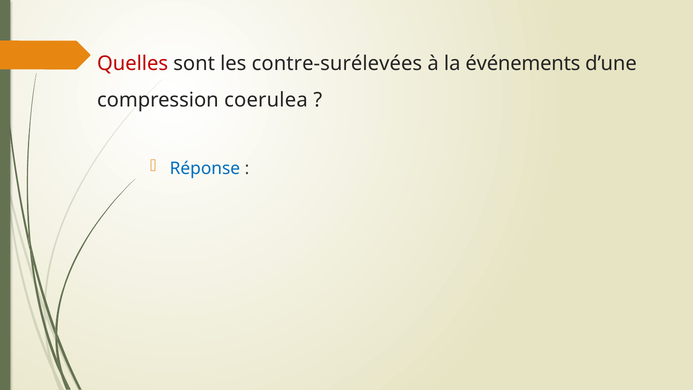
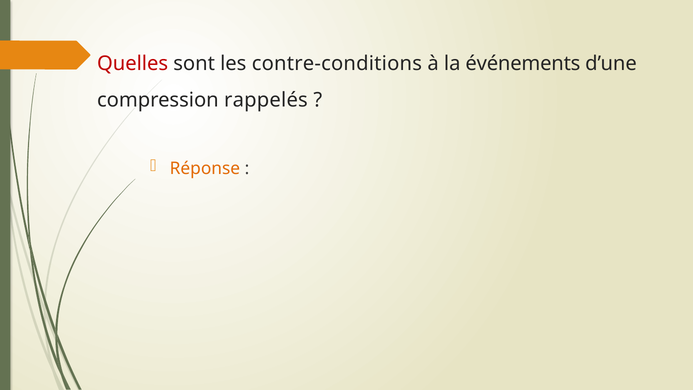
contre-surélevées: contre-surélevées -> contre-conditions
coerulea: coerulea -> rappelés
Réponse colour: blue -> orange
